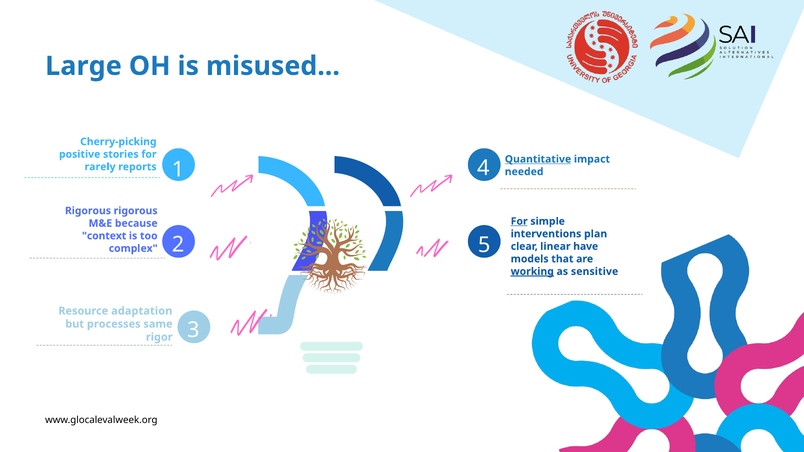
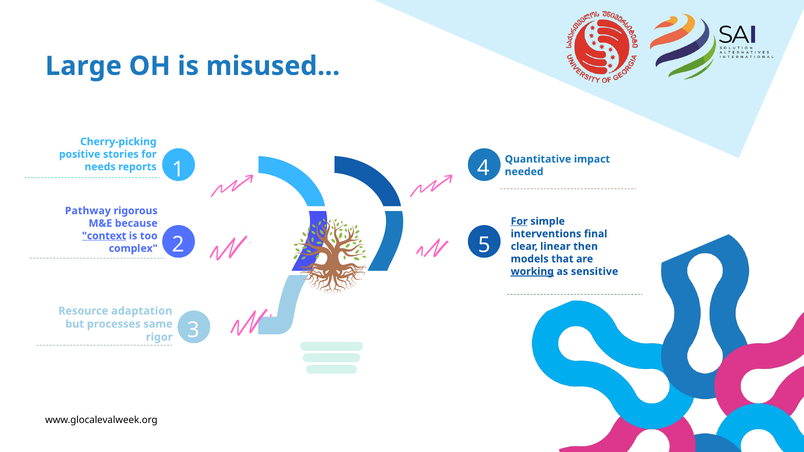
Quantitative underline: present -> none
rarely: rarely -> needs
Rigorous at (88, 211): Rigorous -> Pathway
plan: plan -> final
context underline: none -> present
have: have -> then
